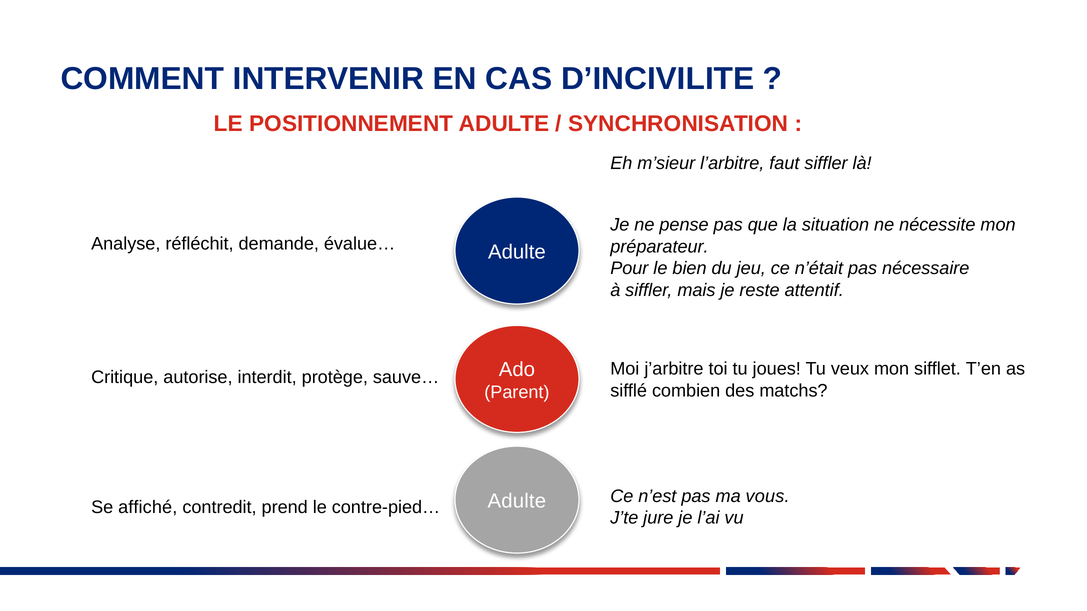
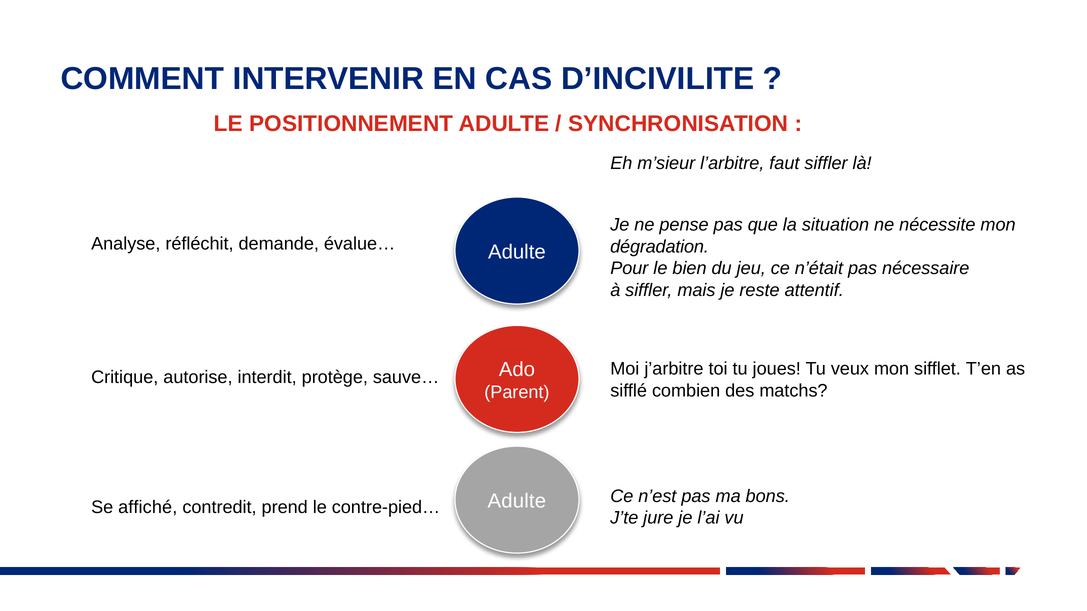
préparateur: préparateur -> dégradation
vous: vous -> bons
